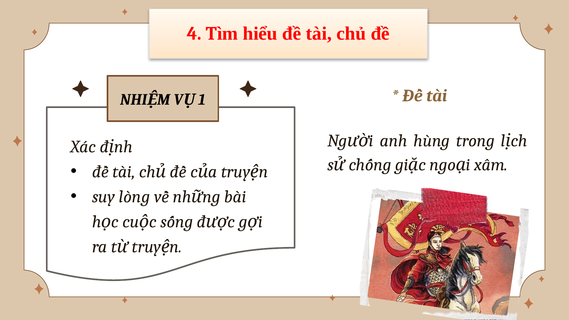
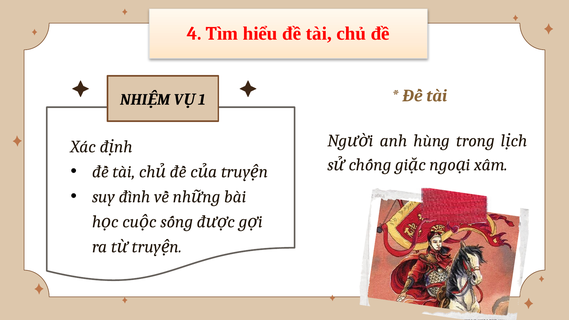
lòng: lòng -> đình
